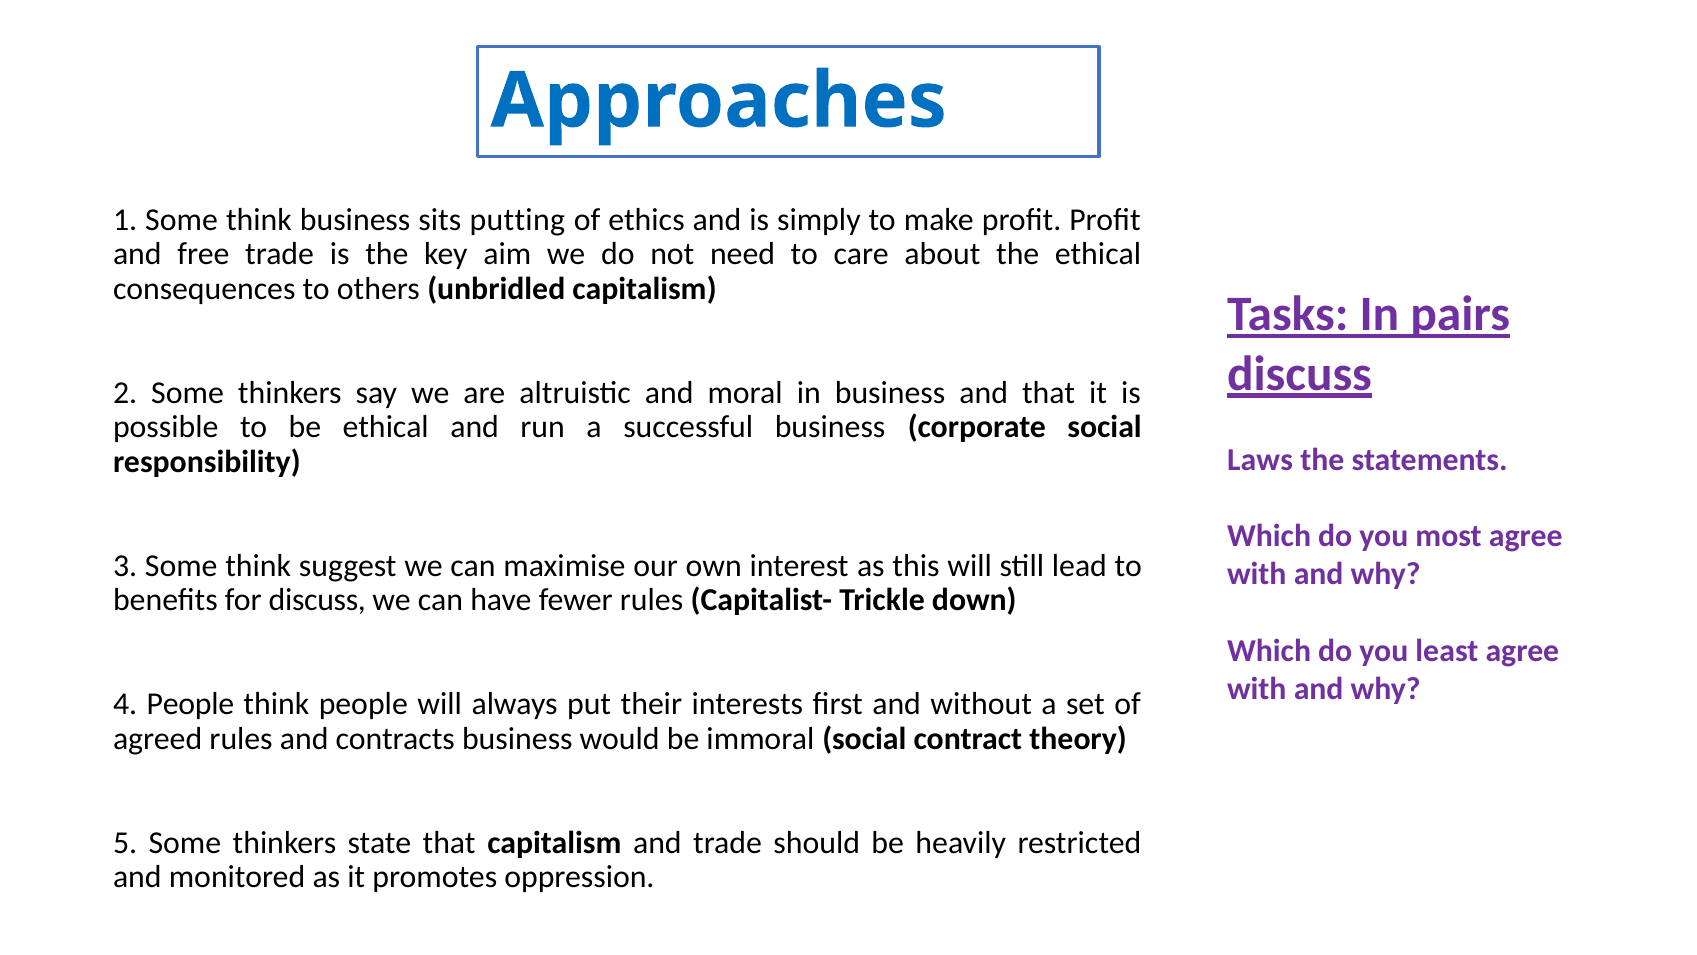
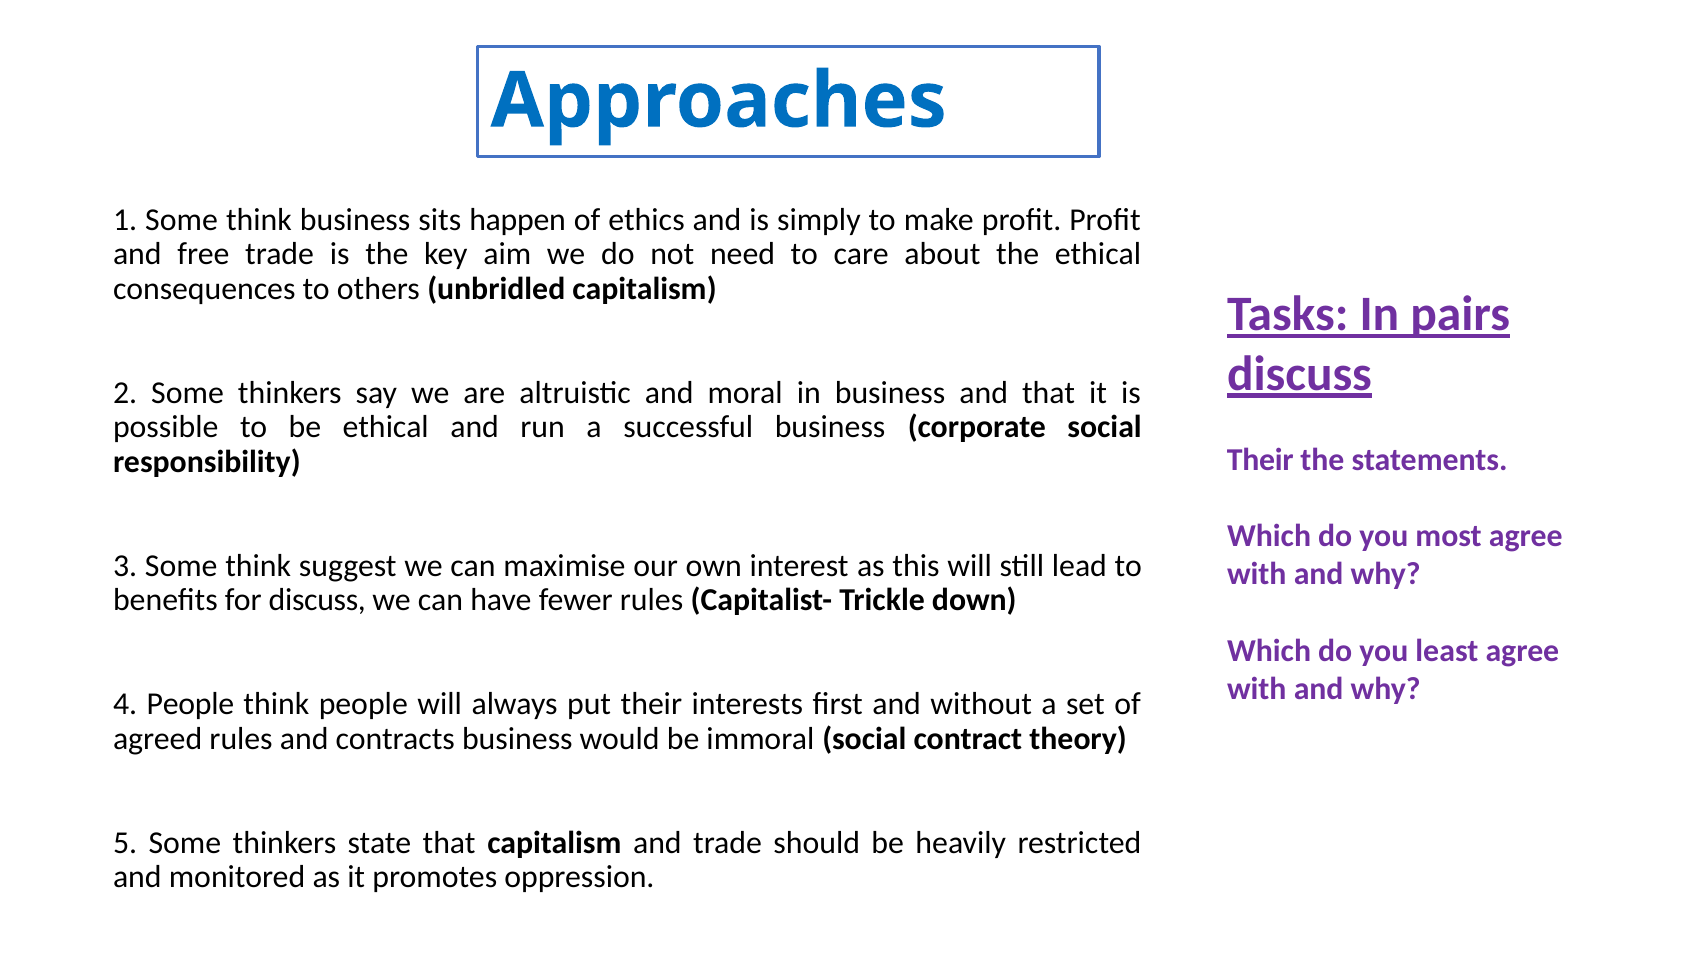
putting: putting -> happen
Laws at (1260, 460): Laws -> Their
